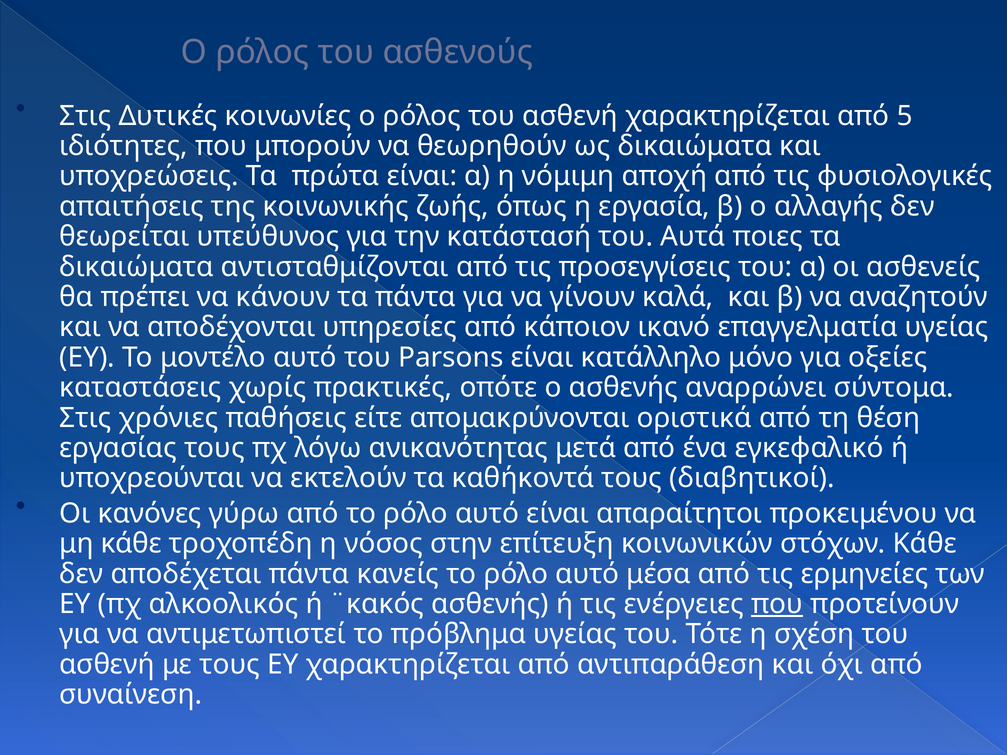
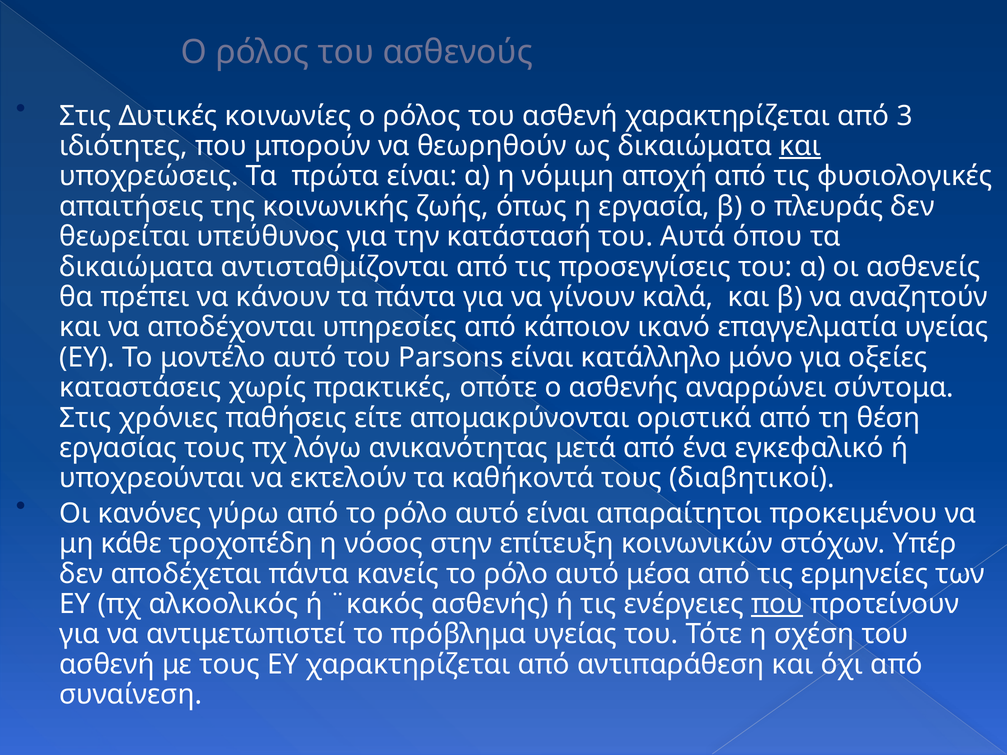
5: 5 -> 3
και at (800, 146) underline: none -> present
αλλαγής: αλλαγής -> πλευράς
ποιες: ποιες -> όπου
στόχων Κάθε: Κάθε -> Υπέρ
